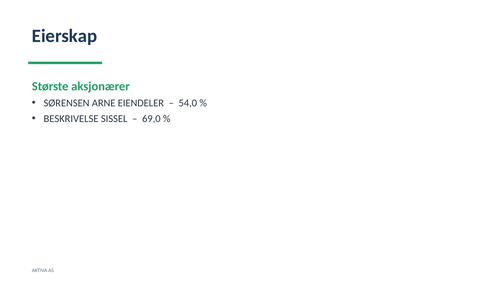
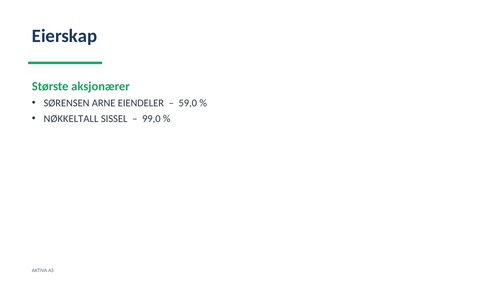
54,0: 54,0 -> 59,0
BESKRIVELSE: BESKRIVELSE -> NØKKELTALL
69,0: 69,0 -> 99,0
